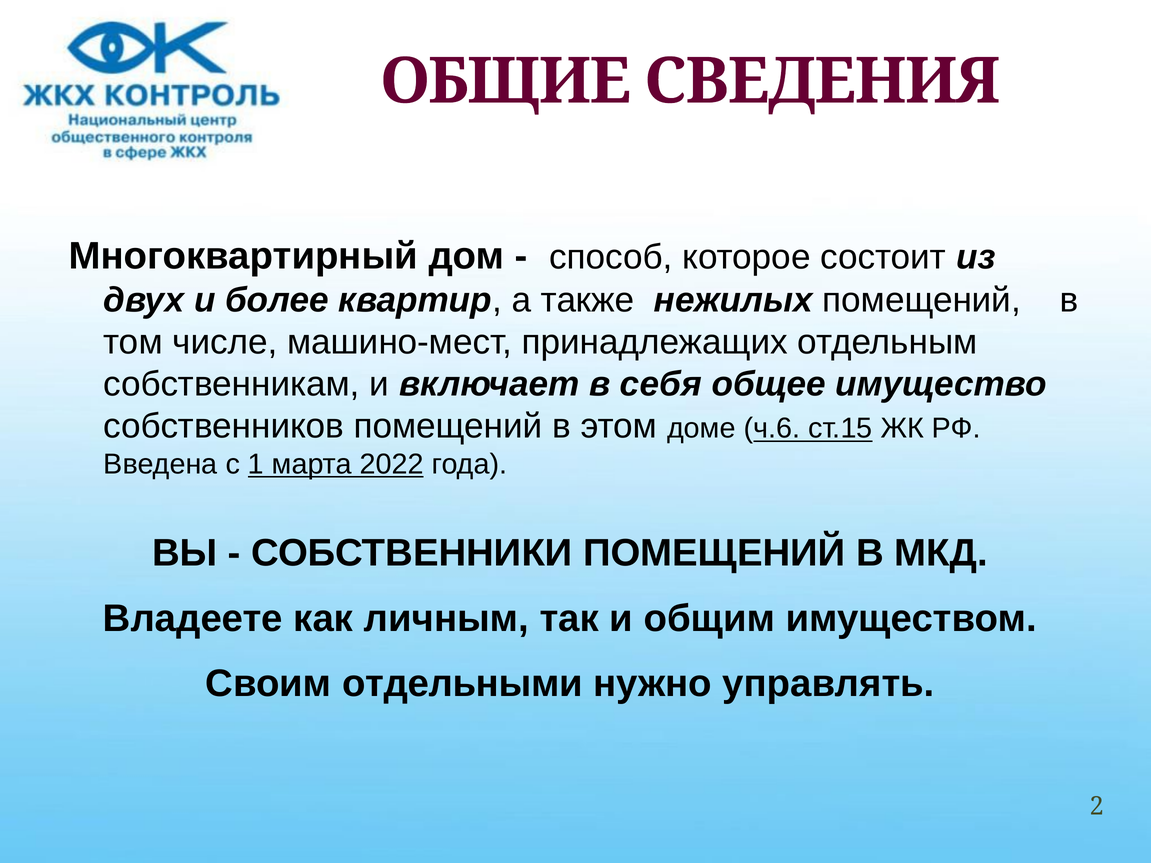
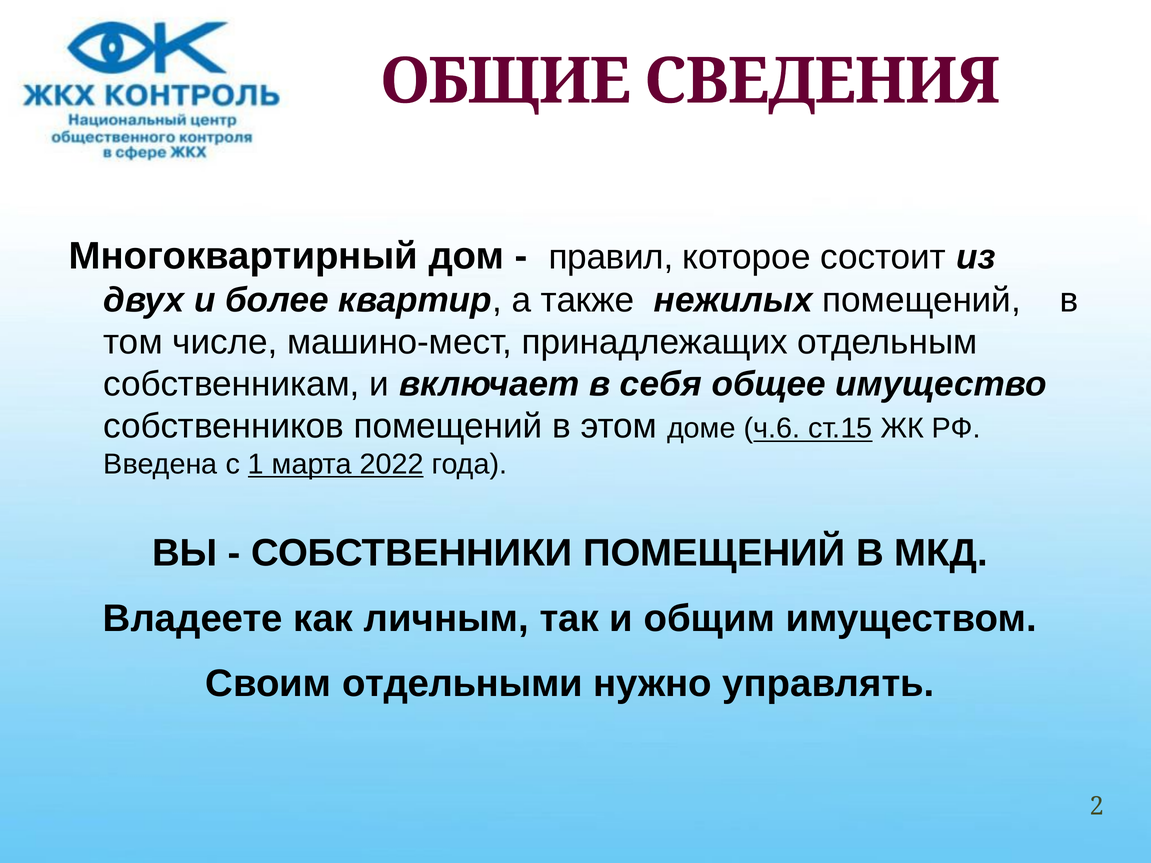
способ: способ -> правил
